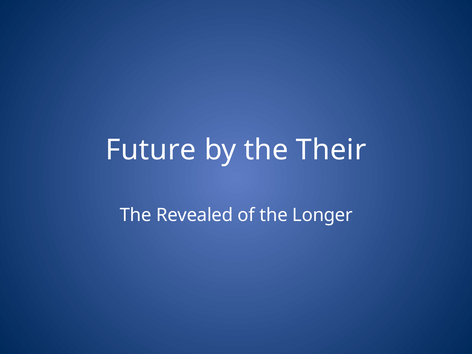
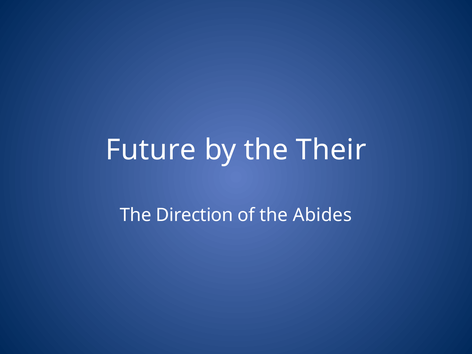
Revealed: Revealed -> Direction
Longer: Longer -> Abides
